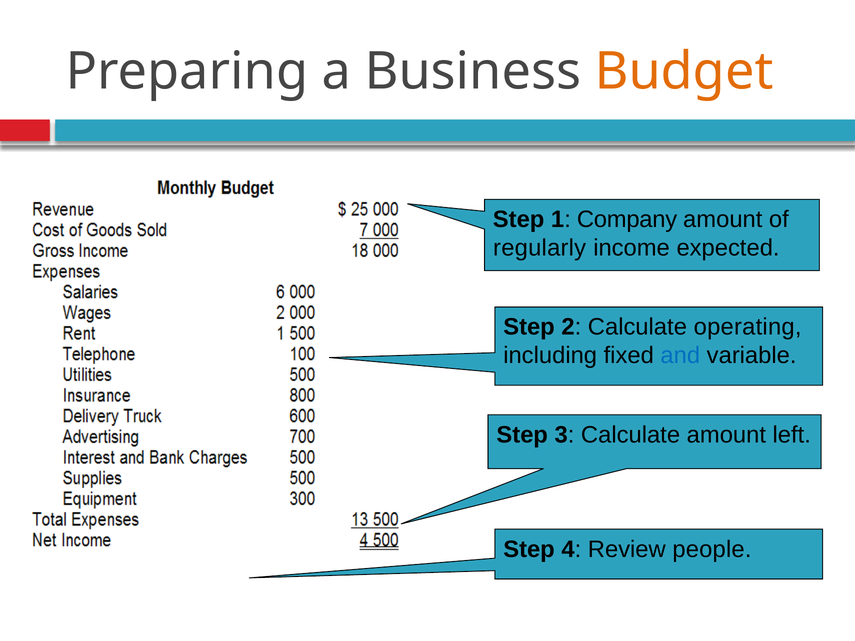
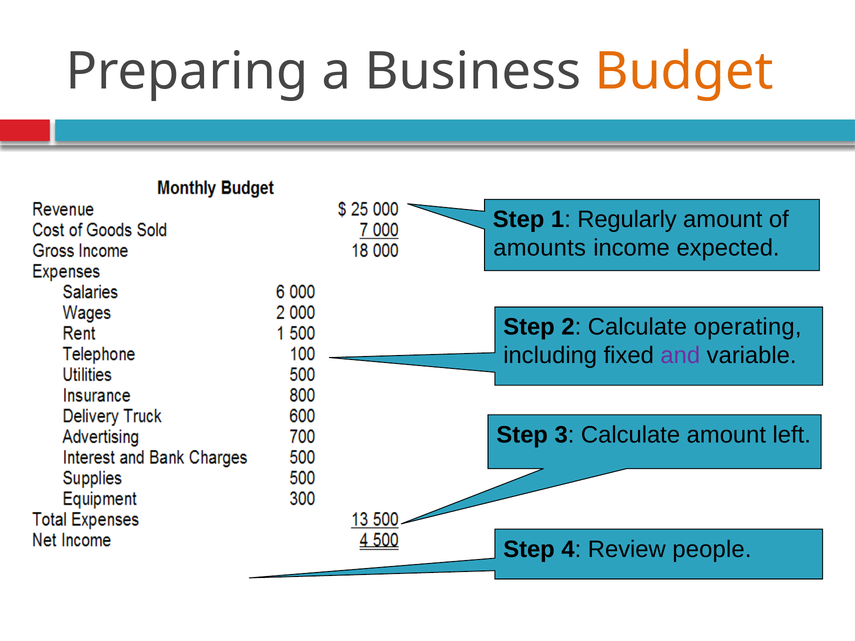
Company: Company -> Regularly
regularly: regularly -> amounts
and colour: blue -> purple
